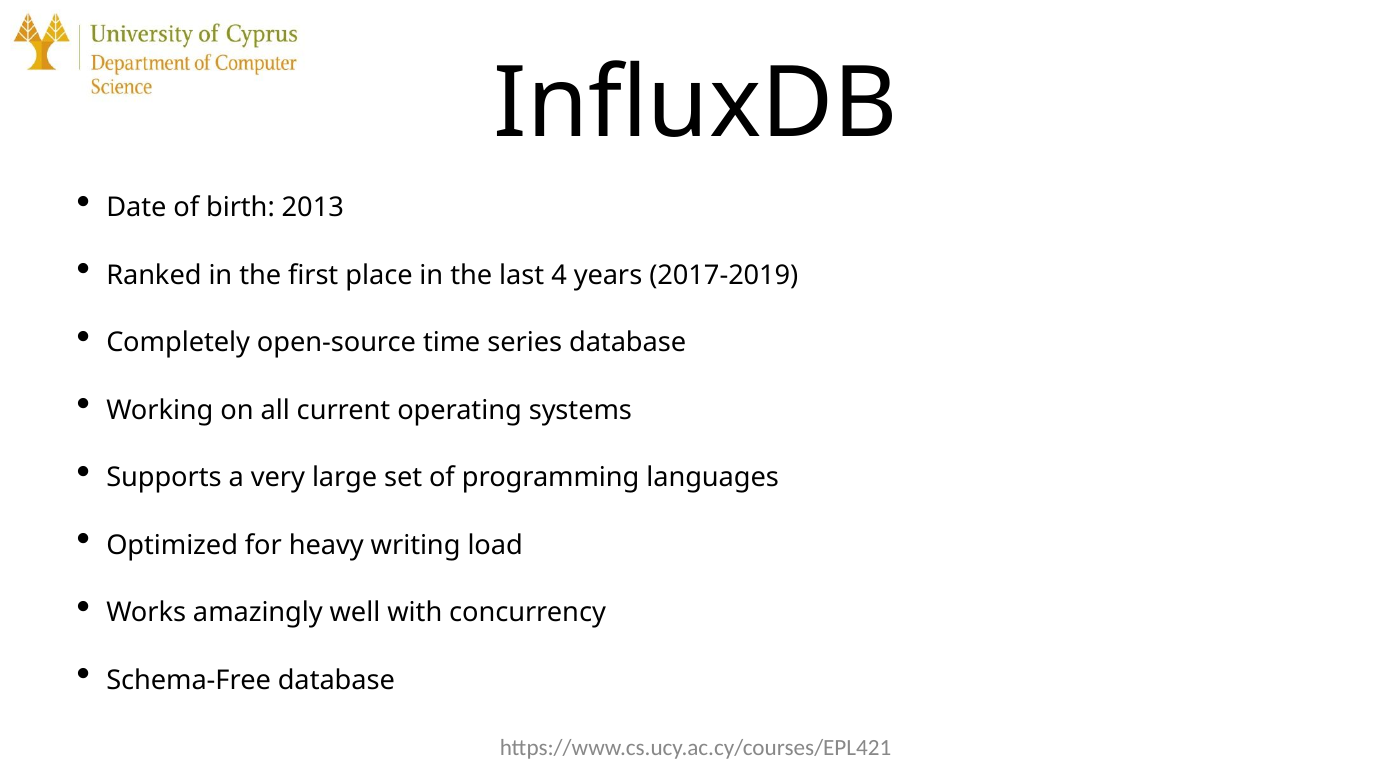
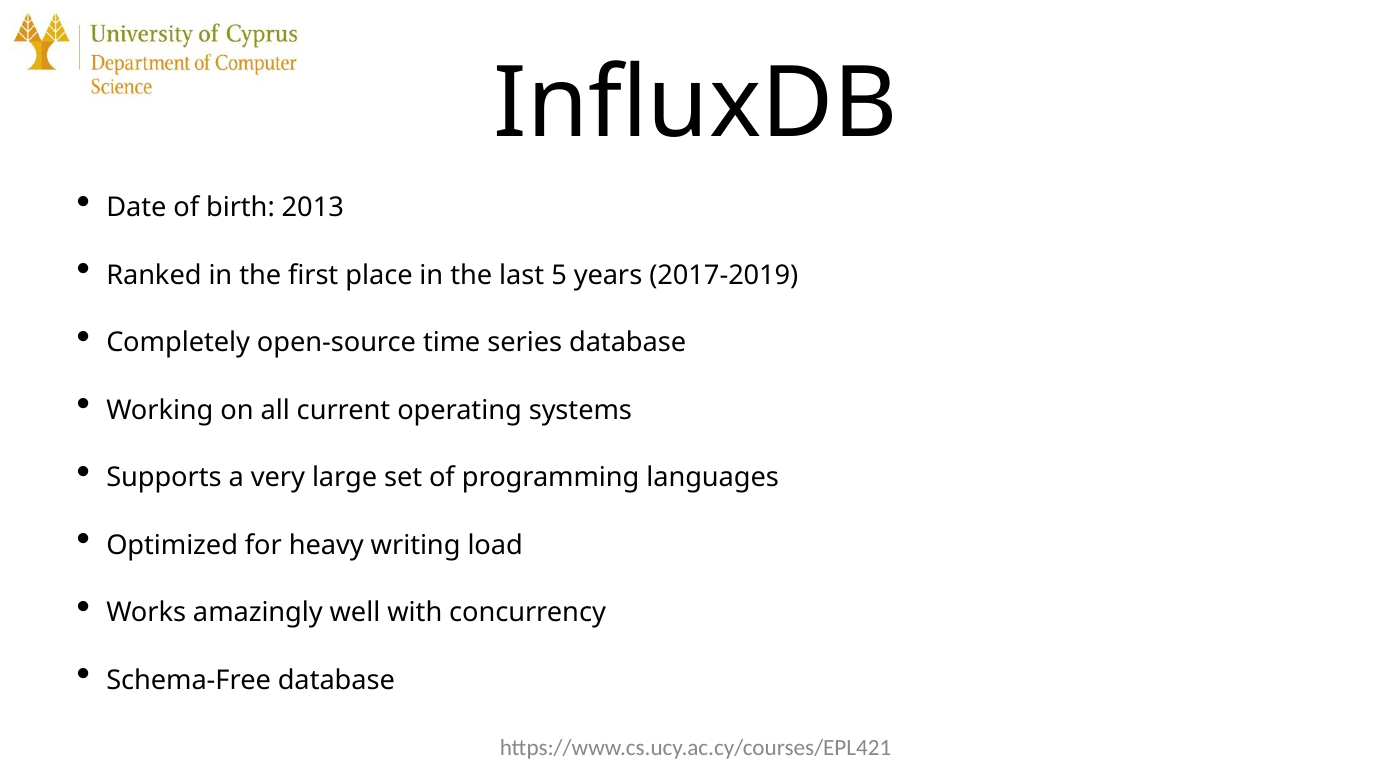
4: 4 -> 5
